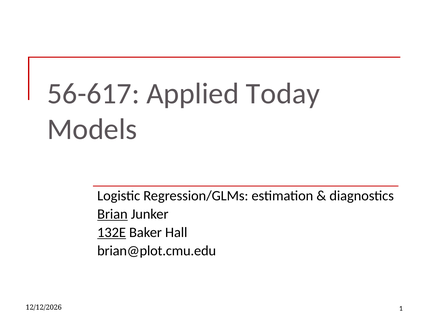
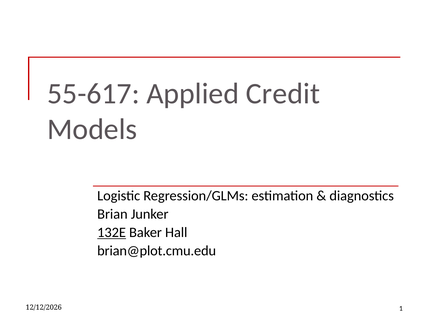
56-617: 56-617 -> 55-617
Today: Today -> Credit
Brian underline: present -> none
